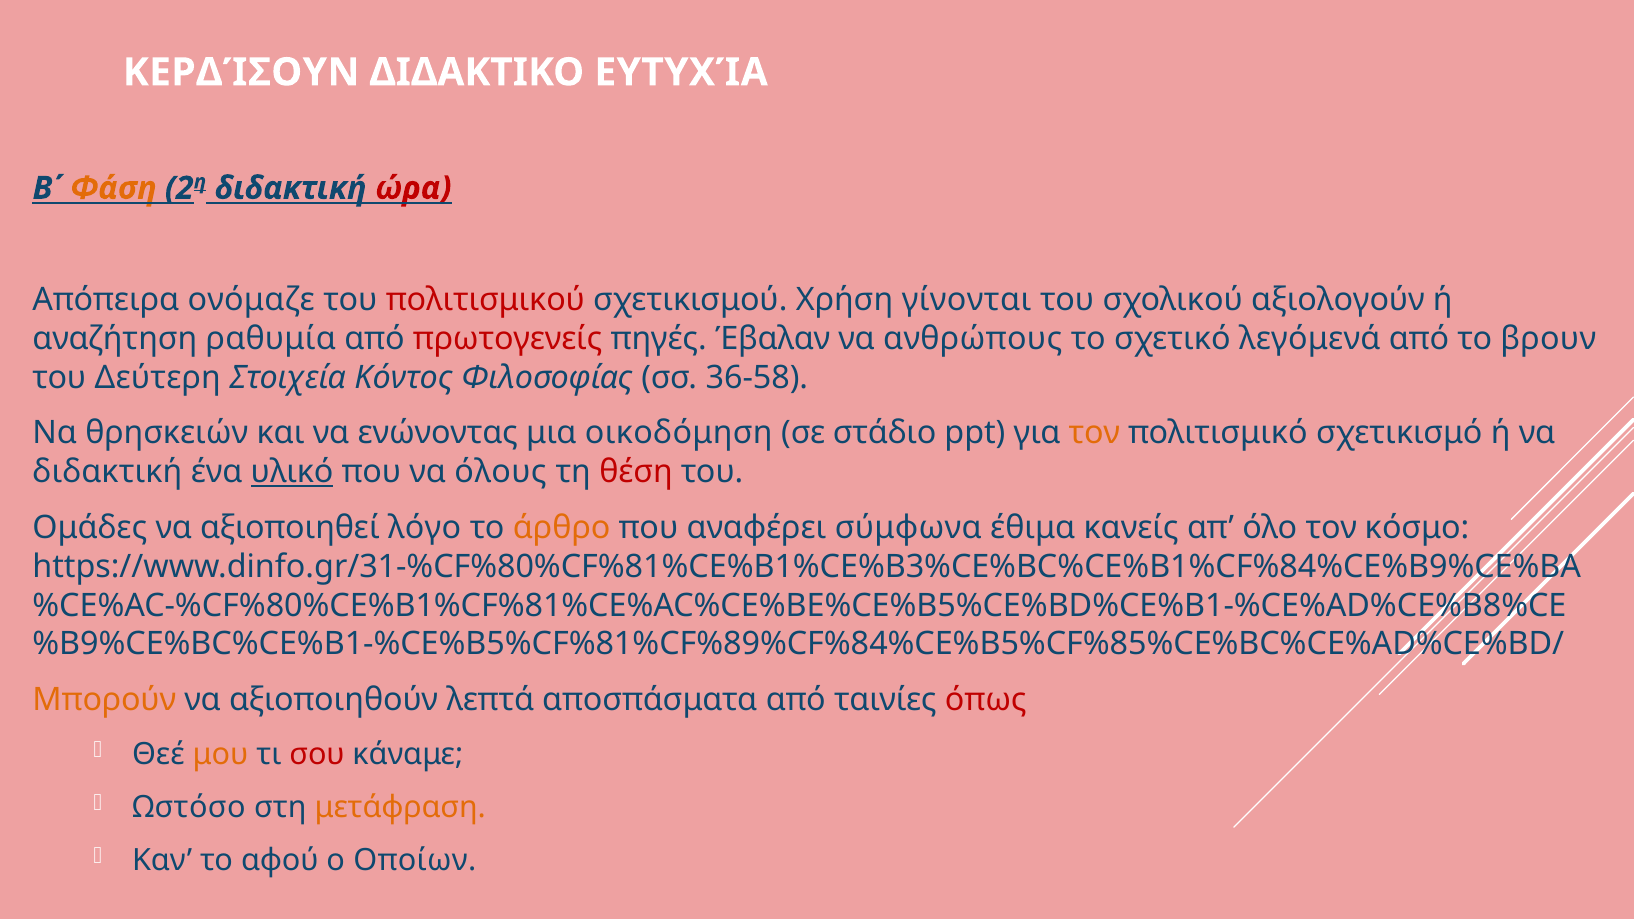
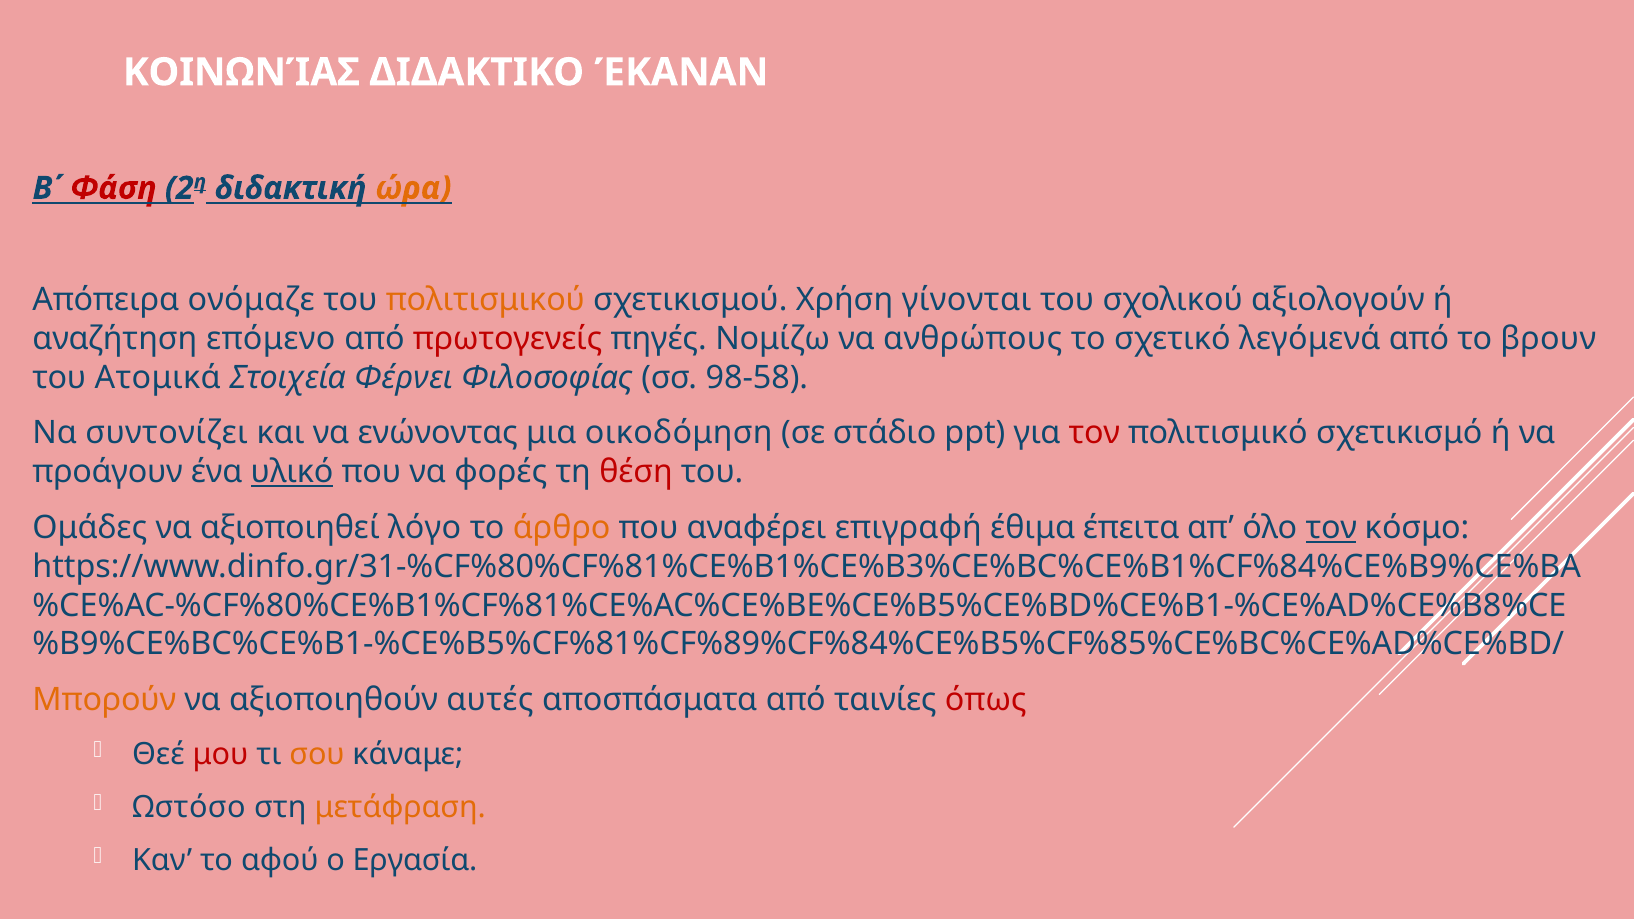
ΚΕΡΔΊΣΟΥΝ: ΚΕΡΔΊΣΟΥΝ -> ΚΟΙΝΩΝΊΑΣ
ΕΥΤΥΧΊΑ: ΕΥΤΥΧΊΑ -> ΈΚΑΝΑΝ
Φάση colour: orange -> red
ώρα colour: red -> orange
πολιτισμικού colour: red -> orange
ραθυμία: ραθυμία -> επόμενο
Έβαλαν: Έβαλαν -> Νομίζω
Δεύτερη: Δεύτερη -> Ατομικά
Κόντος: Κόντος -> Φέρνει
36-58: 36-58 -> 98-58
θρησκειών: θρησκειών -> συντονίζει
τον at (1094, 433) colour: orange -> red
διδακτική at (107, 472): διδακτική -> προάγουν
όλους: όλους -> φορές
σύμφωνα: σύμφωνα -> επιγραφή
κανείς: κανείς -> έπειτα
τον at (1331, 528) underline: none -> present
λεπτά: λεπτά -> αυτές
μου colour: orange -> red
σου colour: red -> orange
Οποίων: Οποίων -> Εργασία
